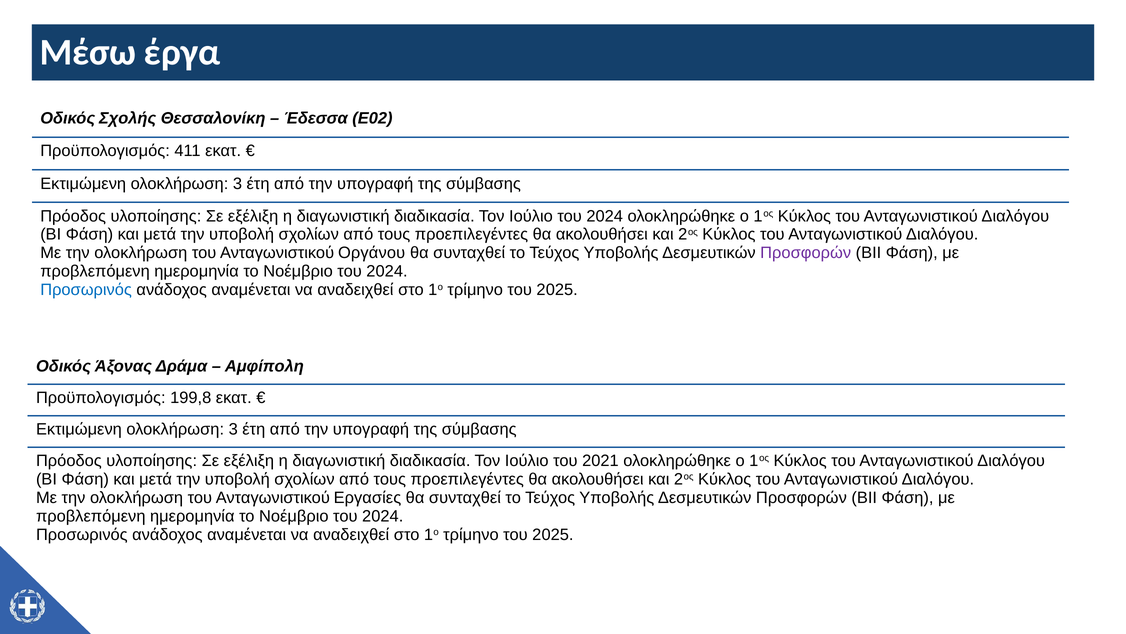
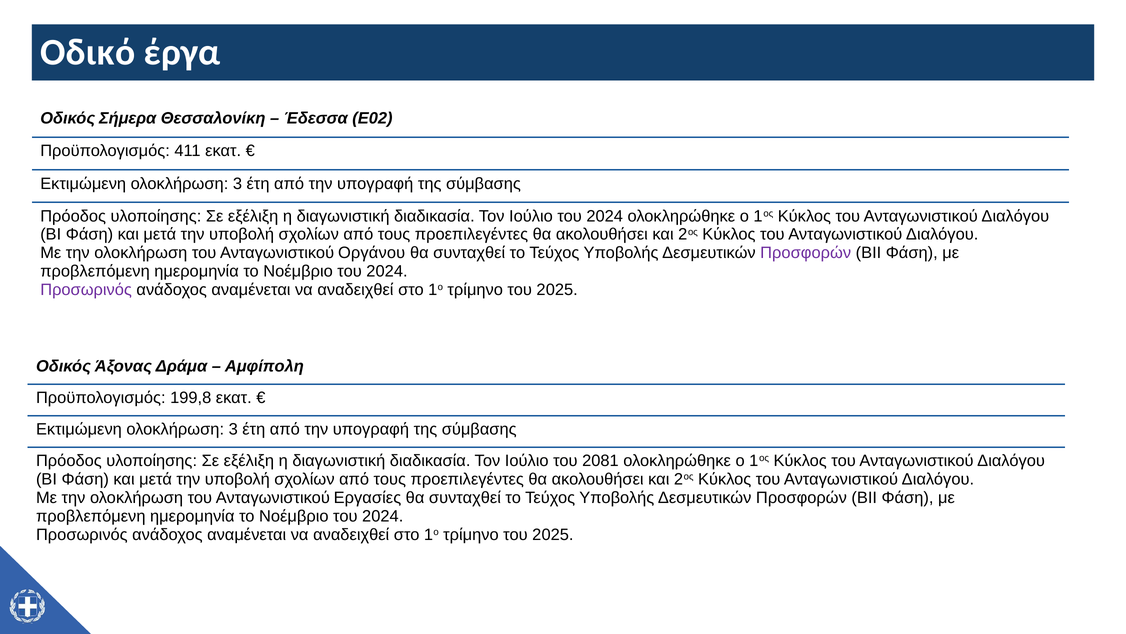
Μέσω: Μέσω -> Οδικό
Σχολής: Σχολής -> Σήμερα
Προσωρινός at (86, 290) colour: blue -> purple
2021: 2021 -> 2081
